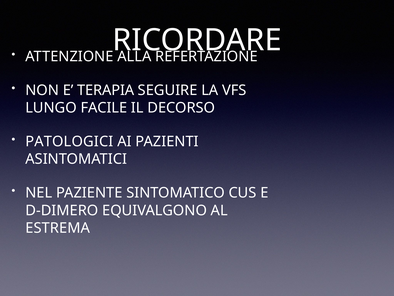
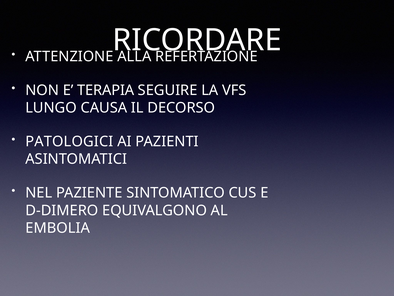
FACILE: FACILE -> CAUSA
ESTREMA: ESTREMA -> EMBOLIA
